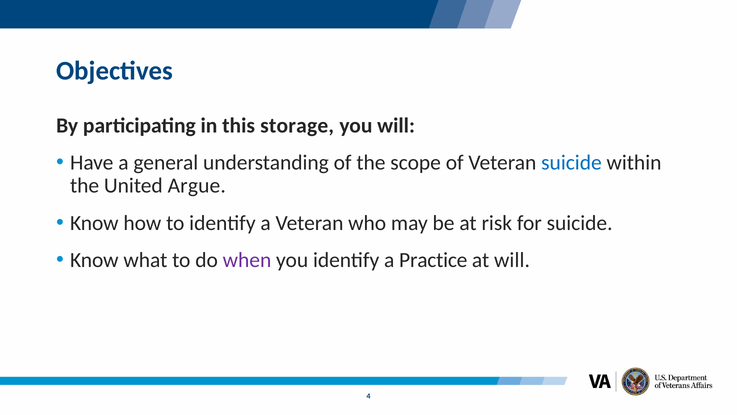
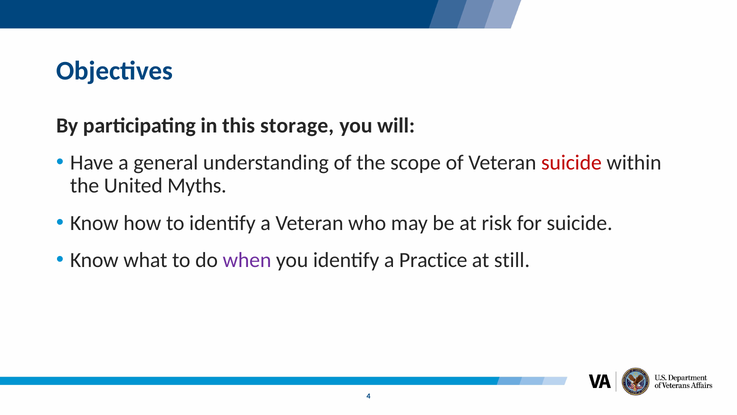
suicide at (571, 162) colour: blue -> red
Argue: Argue -> Myths
at will: will -> still
